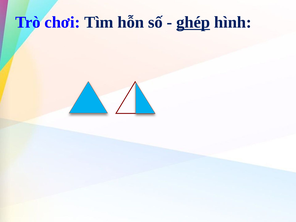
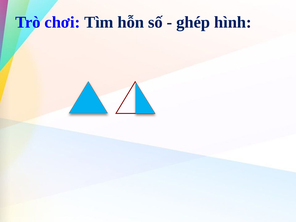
ghép underline: present -> none
